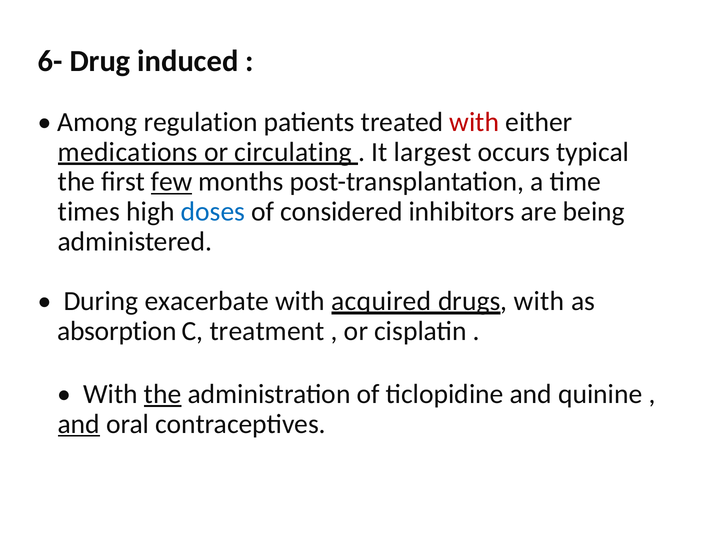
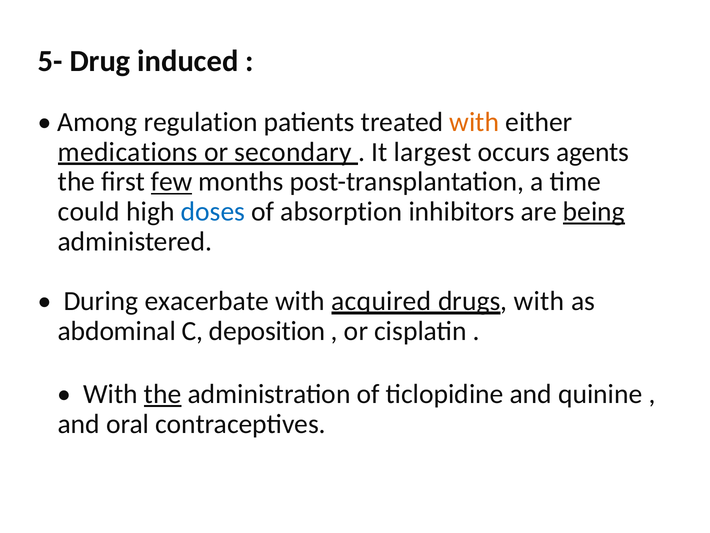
6-: 6- -> 5-
with at (474, 122) colour: red -> orange
circulating: circulating -> secondary
typical: typical -> agents
times: times -> could
considered: considered -> absorption
being underline: none -> present
absorption: absorption -> abdominal
treatment: treatment -> deposition
and at (79, 424) underline: present -> none
